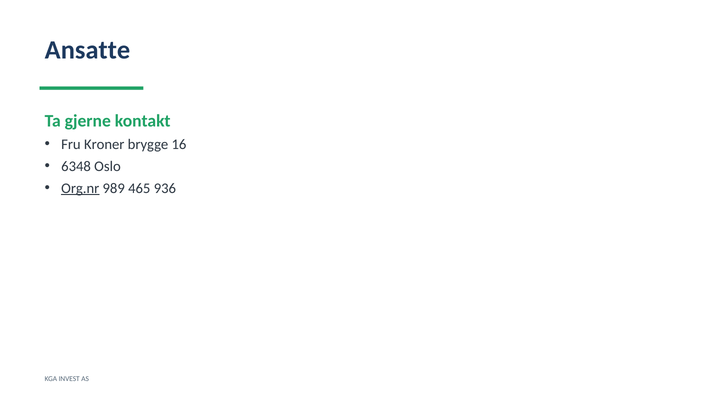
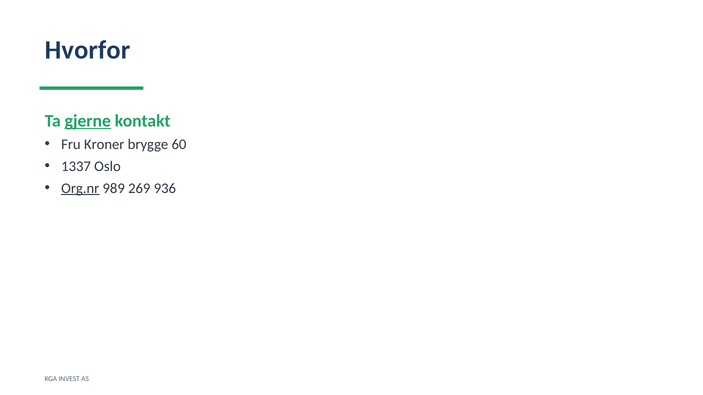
Ansatte: Ansatte -> Hvorfor
gjerne underline: none -> present
16: 16 -> 60
6348: 6348 -> 1337
465: 465 -> 269
